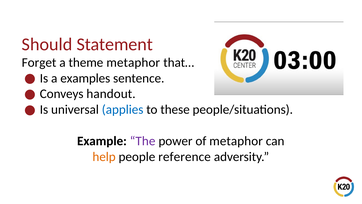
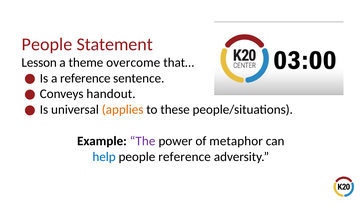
Should at (47, 44): Should -> People
Forget: Forget -> Lesson
theme metaphor: metaphor -> overcome
a examples: examples -> reference
applies colour: blue -> orange
help colour: orange -> blue
